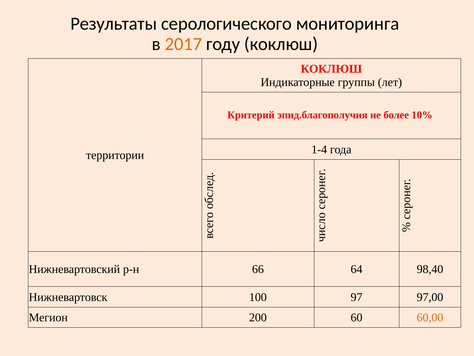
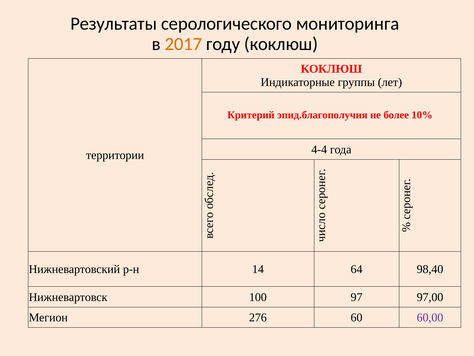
1-4: 1-4 -> 4-4
66: 66 -> 14
200: 200 -> 276
60,00 colour: orange -> purple
